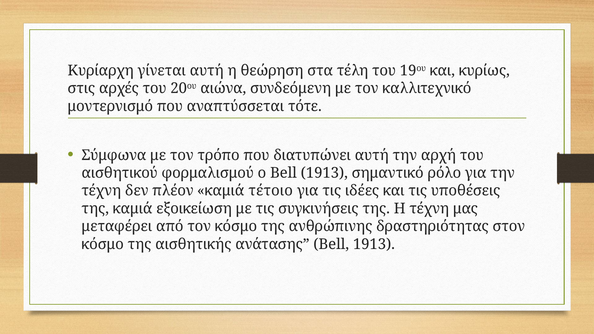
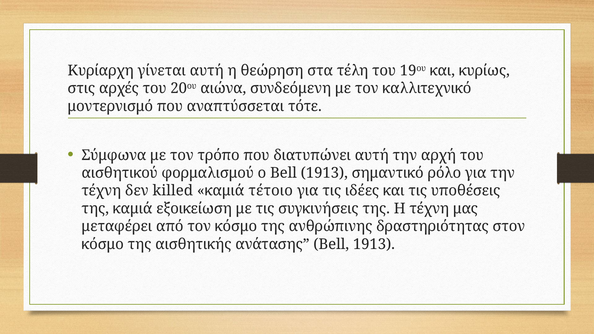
πλέον: πλέον -> killed
